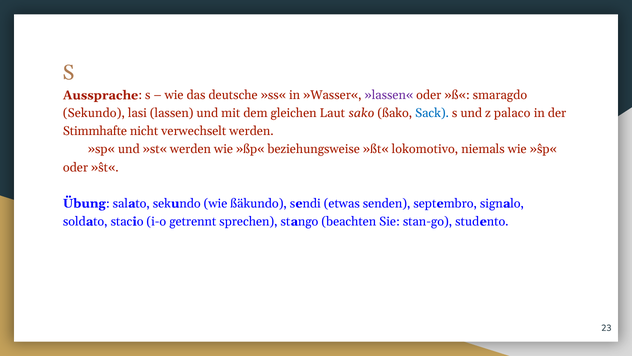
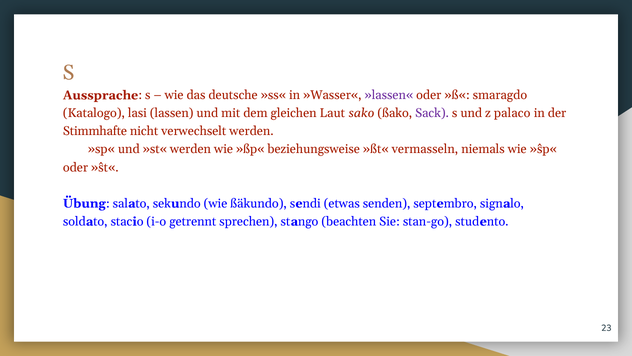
Sekundo at (94, 113): Sekundo -> Katalogo
Sack colour: blue -> purple
lokomotivo: lokomotivo -> vermasseln
